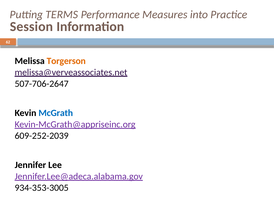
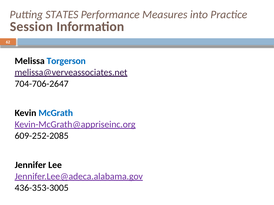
TERMS: TERMS -> STATES
Torgerson colour: orange -> blue
507-706-2647: 507-706-2647 -> 704-706-2647
609-252-2039: 609-252-2039 -> 609-252-2085
934-353-3005: 934-353-3005 -> 436-353-3005
